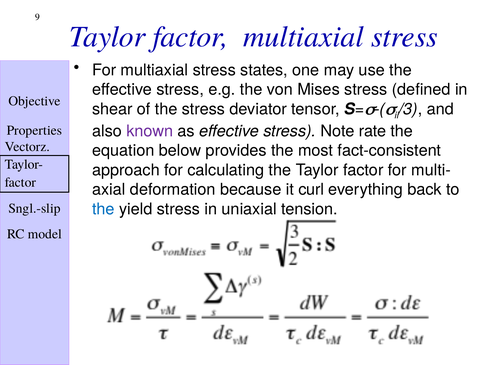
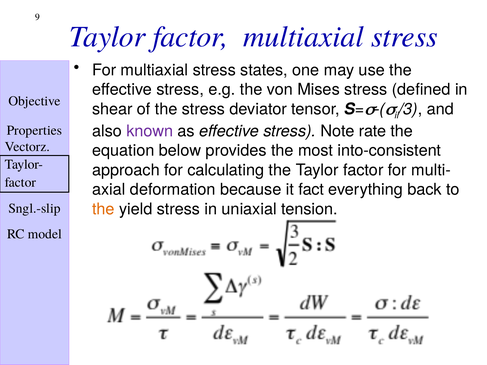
fact-consistent: fact-consistent -> into-consistent
curl: curl -> fact
the at (103, 209) colour: blue -> orange
